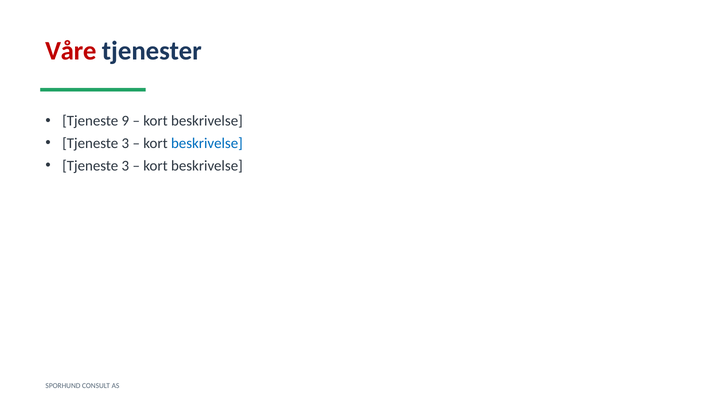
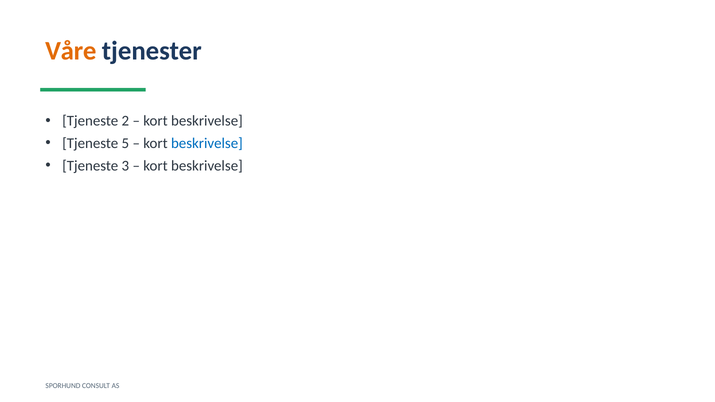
Våre colour: red -> orange
9: 9 -> 2
3 at (125, 143): 3 -> 5
